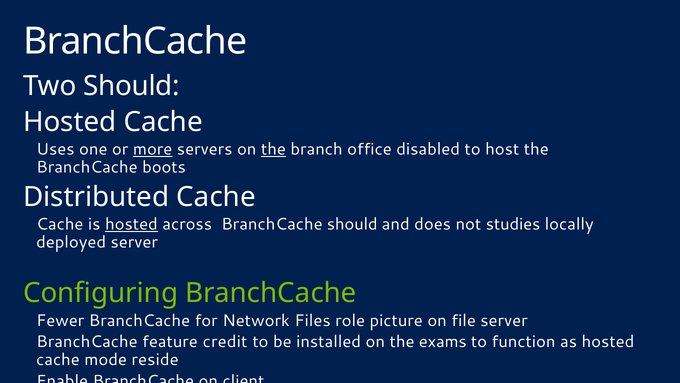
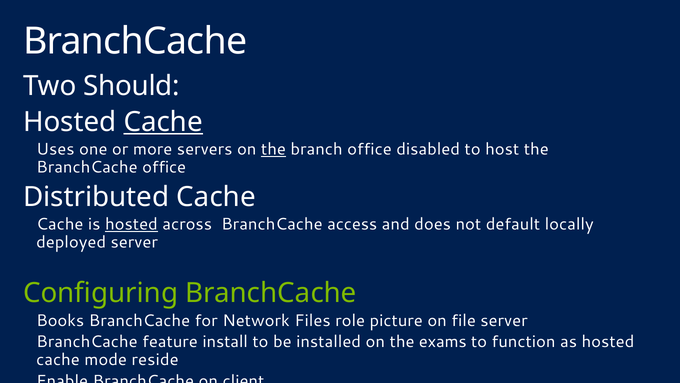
Cache at (163, 122) underline: none -> present
more underline: present -> none
BranchCache boots: boots -> office
BranchCache should: should -> access
studies: studies -> default
Fewer: Fewer -> Books
credit: credit -> install
